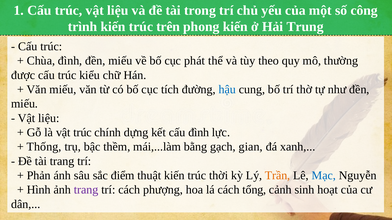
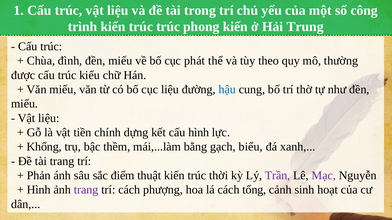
trúc trên: trên -> trúc
cục tích: tích -> liệu
vật trúc: trúc -> tiền
cấu đình: đình -> hình
Thống: Thống -> Khổng
gian: gian -> biểu
Trần colour: orange -> purple
Mạc colour: blue -> purple
